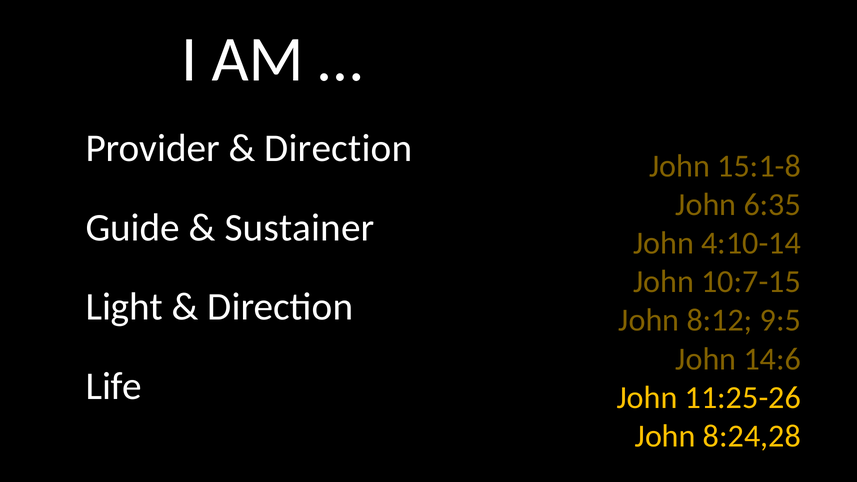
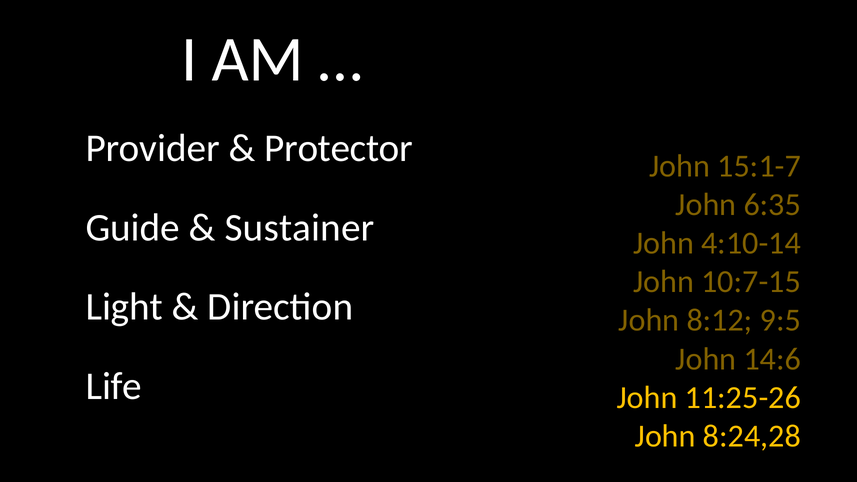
Direction at (338, 148): Direction -> Protector
15:1-8: 15:1-8 -> 15:1-7
